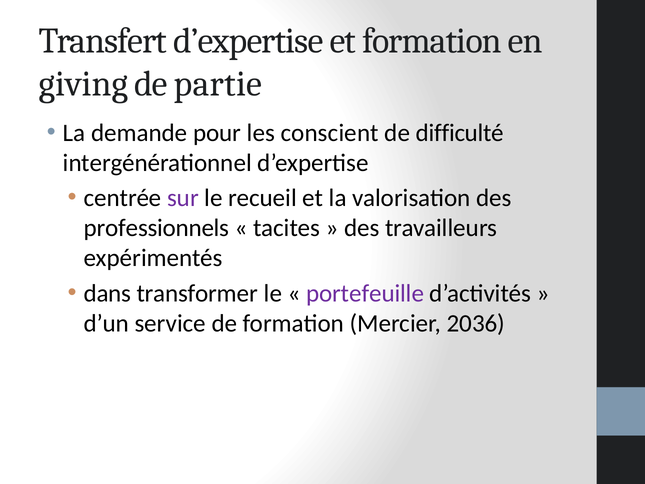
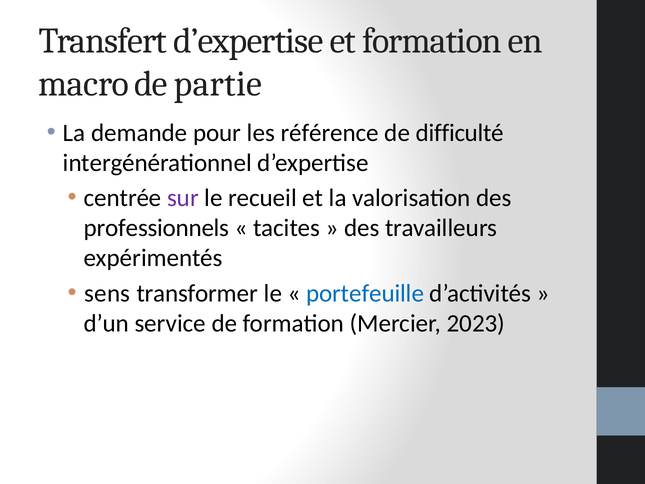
giving: giving -> macro
conscient: conscient -> référence
dans: dans -> sens
portefeuille colour: purple -> blue
2036: 2036 -> 2023
